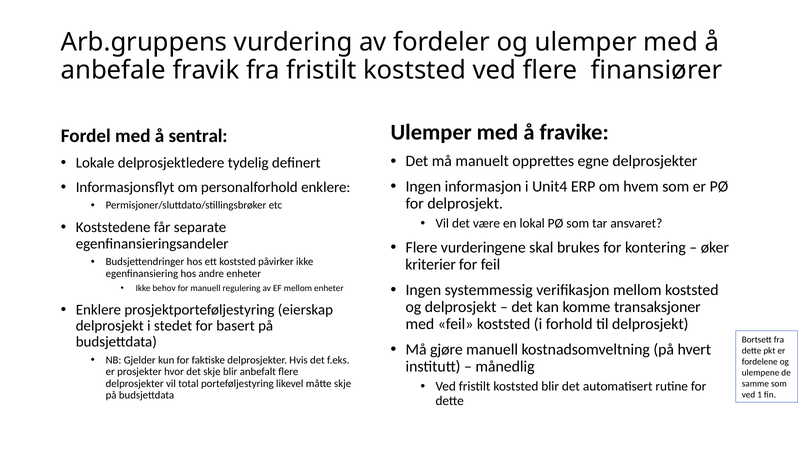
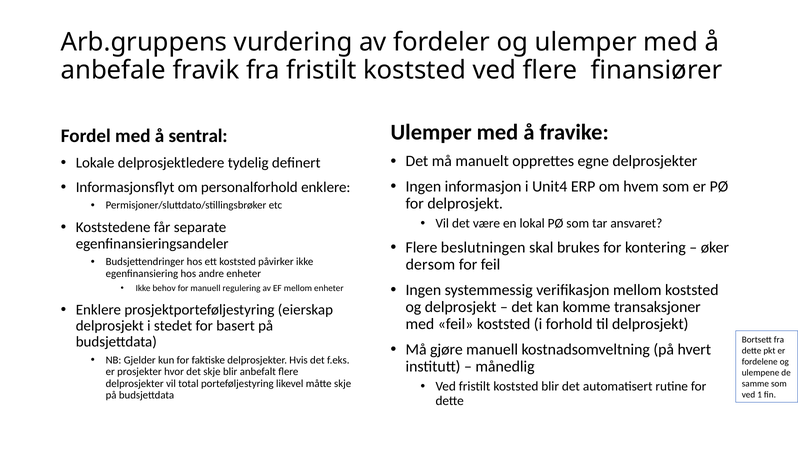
vurderingene: vurderingene -> beslutningen
kriterier: kriterier -> dersom
